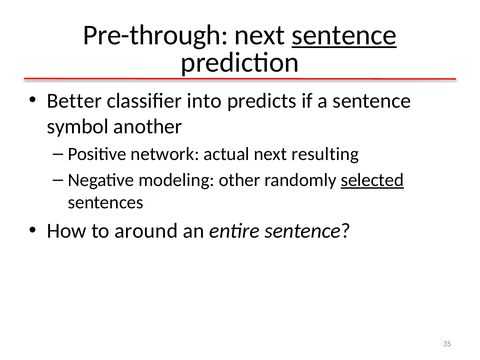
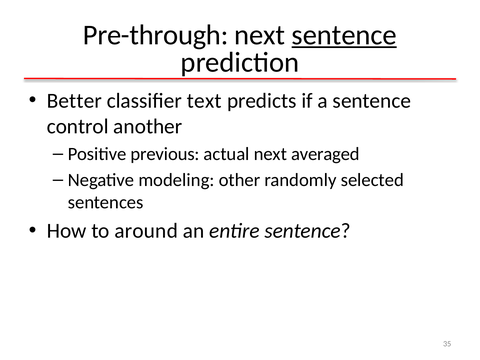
into: into -> text
symbol: symbol -> control
network: network -> previous
resulting: resulting -> averaged
selected underline: present -> none
